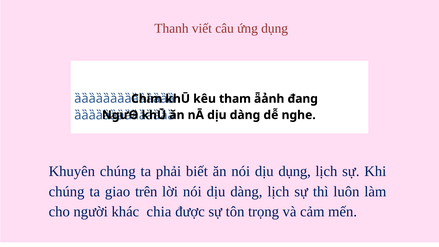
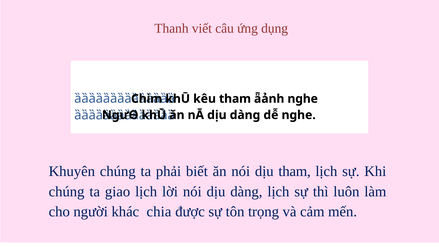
ǟảnh đang: đang -> nghe
dịu dụng: dụng -> tham
giao trên: trên -> lịch
